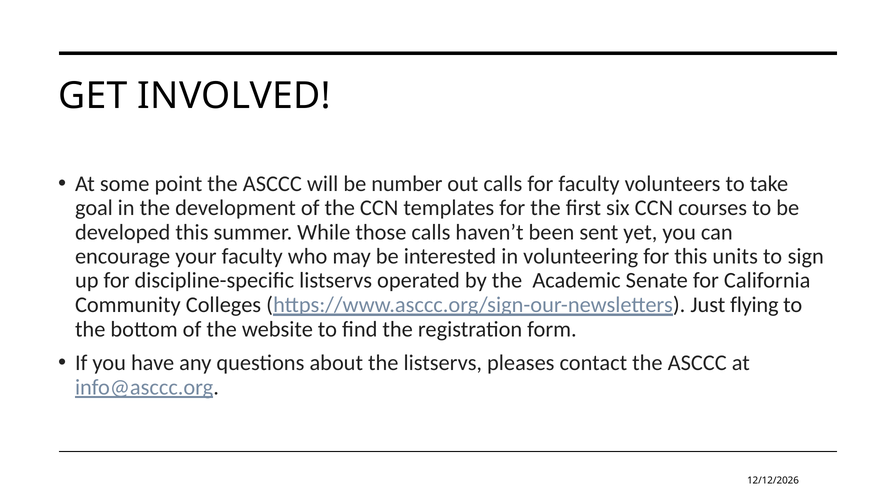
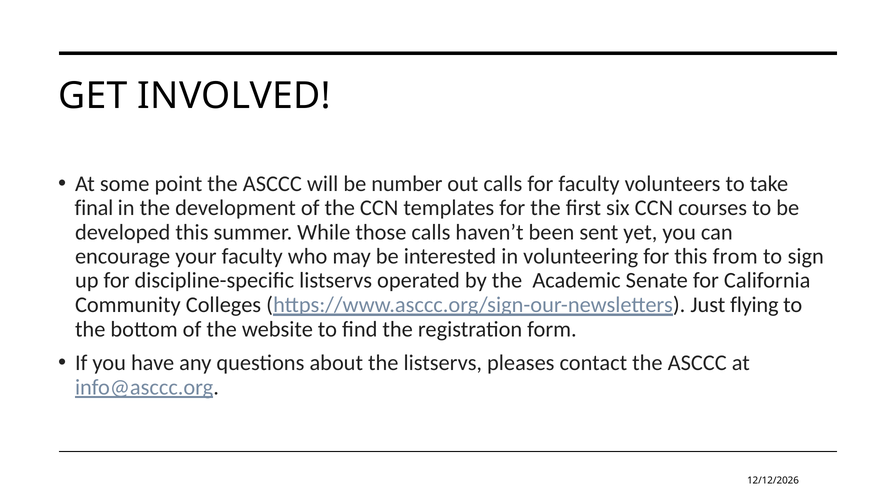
goal: goal -> final
units: units -> from
